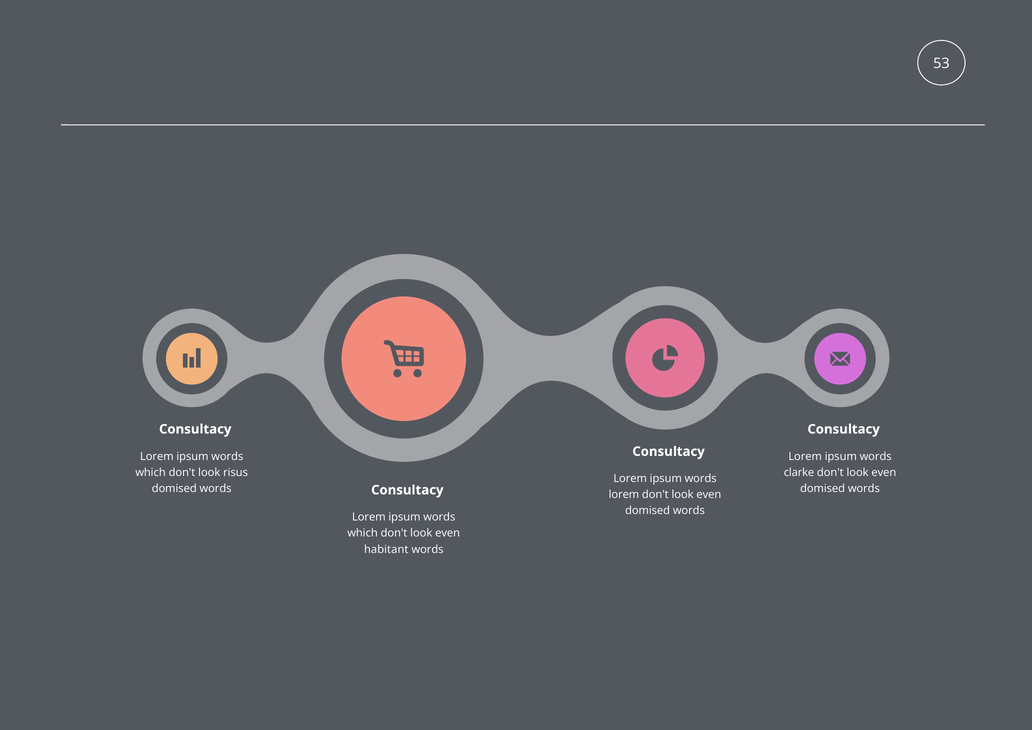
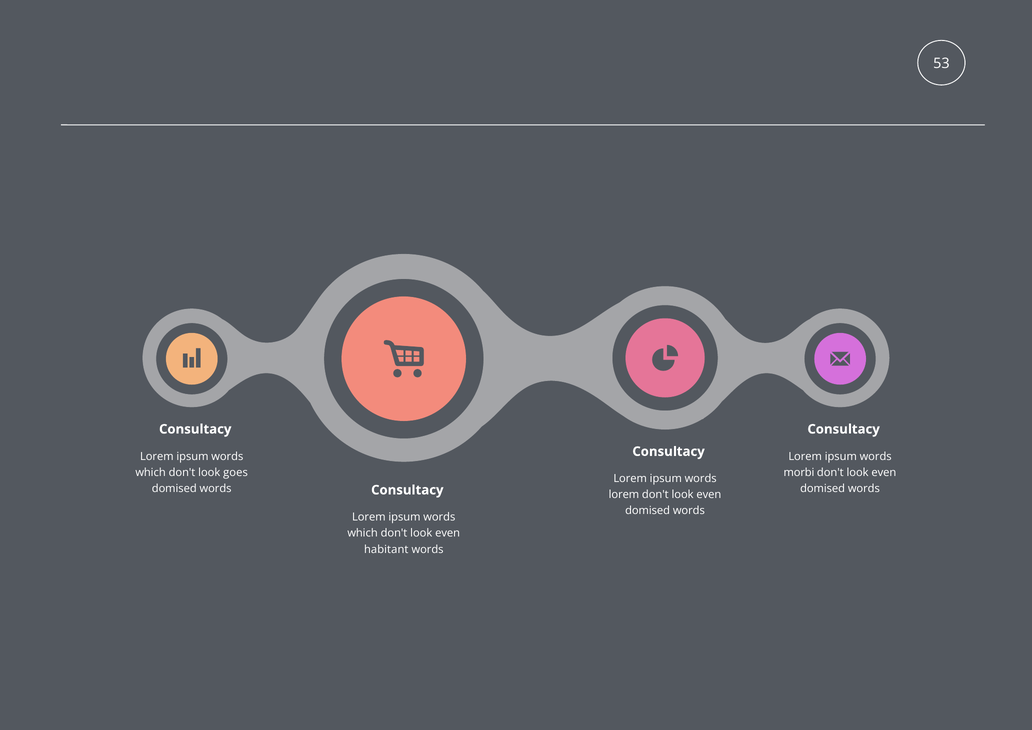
risus: risus -> goes
clarke: clarke -> morbi
